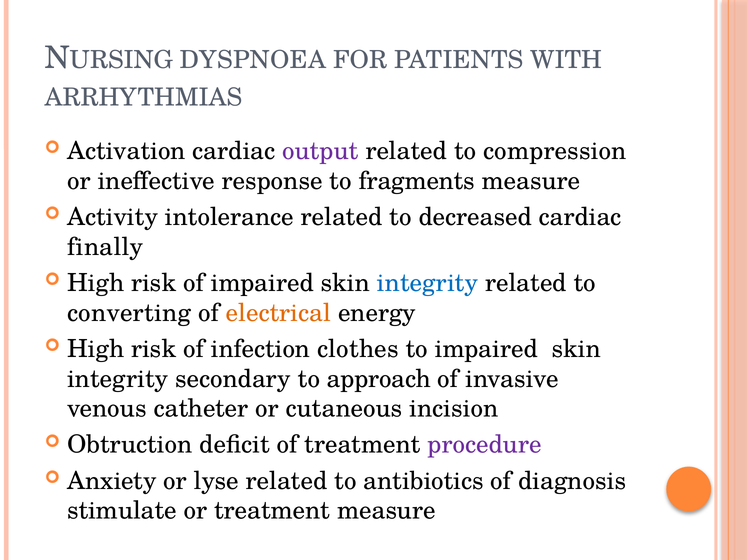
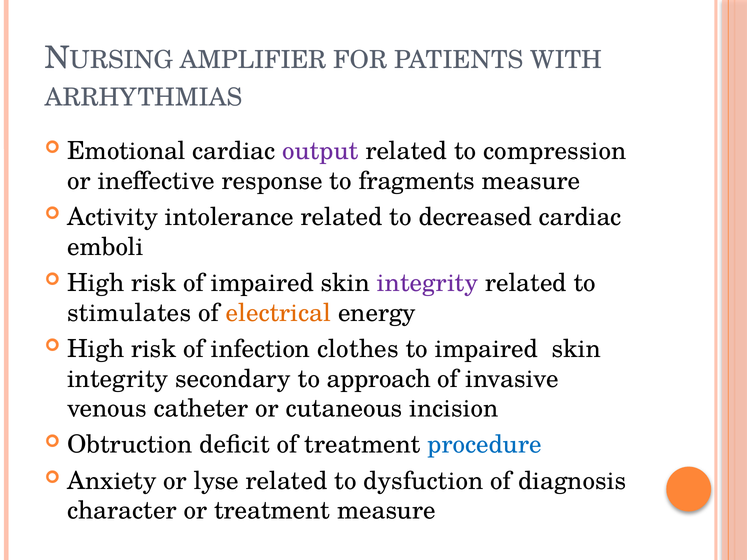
DYSPNOEA: DYSPNOEA -> AMPLIFIER
Activation: Activation -> Emotional
finally: finally -> emboli
integrity at (428, 283) colour: blue -> purple
converting: converting -> stimulates
procedure colour: purple -> blue
antibiotics: antibiotics -> dysfuction
stimulate: stimulate -> character
